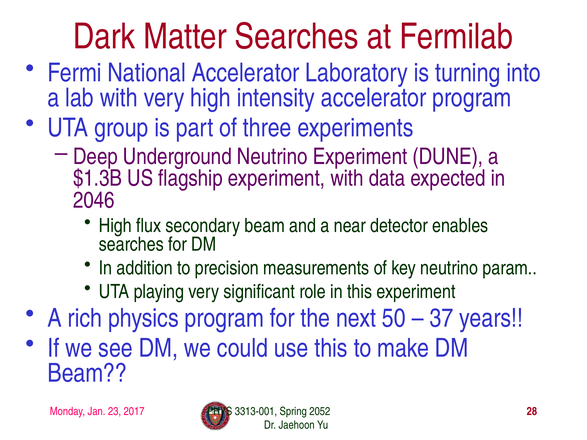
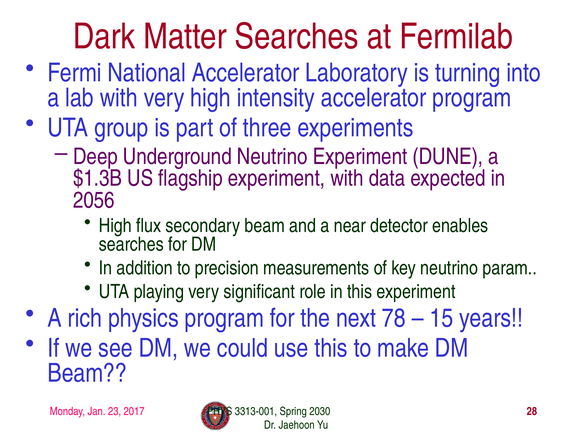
2046: 2046 -> 2056
50: 50 -> 78
37: 37 -> 15
2052: 2052 -> 2030
